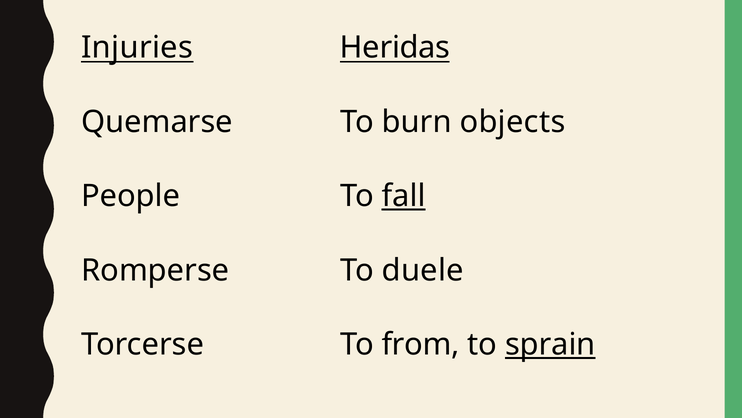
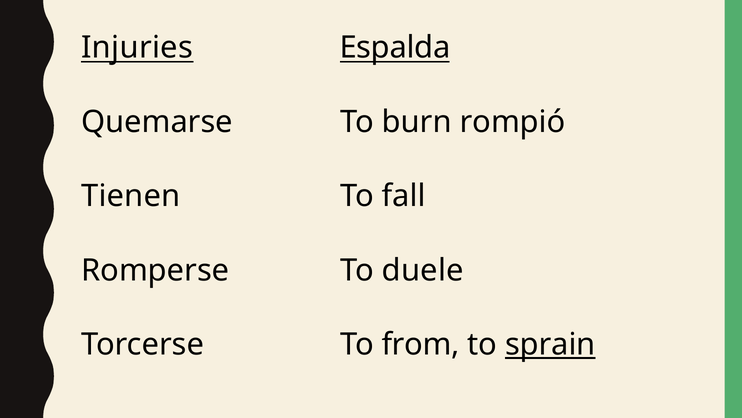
Heridas: Heridas -> Espalda
objects: objects -> rompió
People: People -> Tienen
fall underline: present -> none
